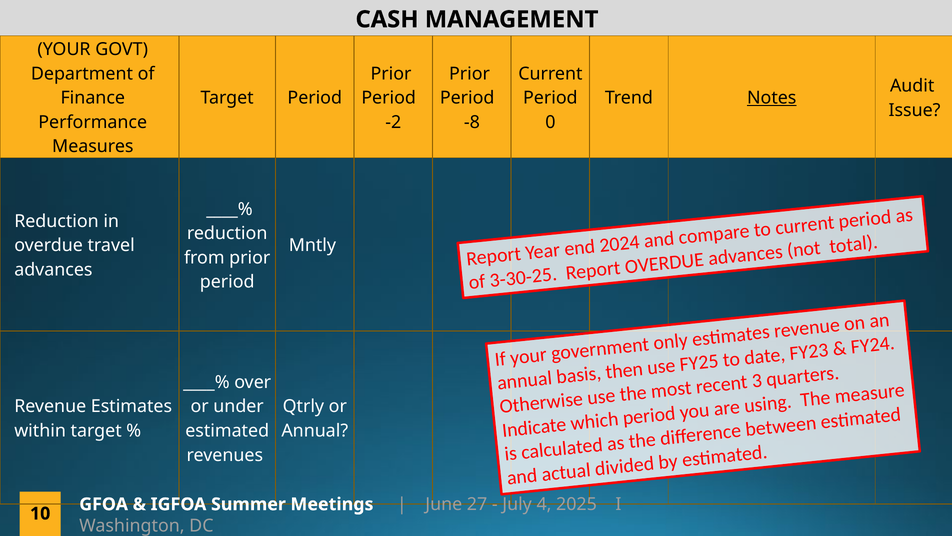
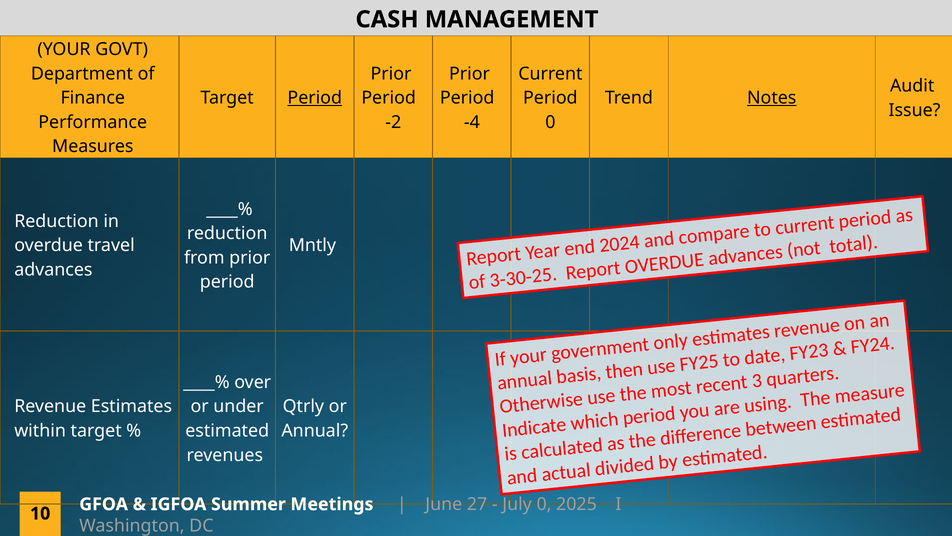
Period at (315, 98) underline: none -> present
-8: -8 -> -4
July 4: 4 -> 0
